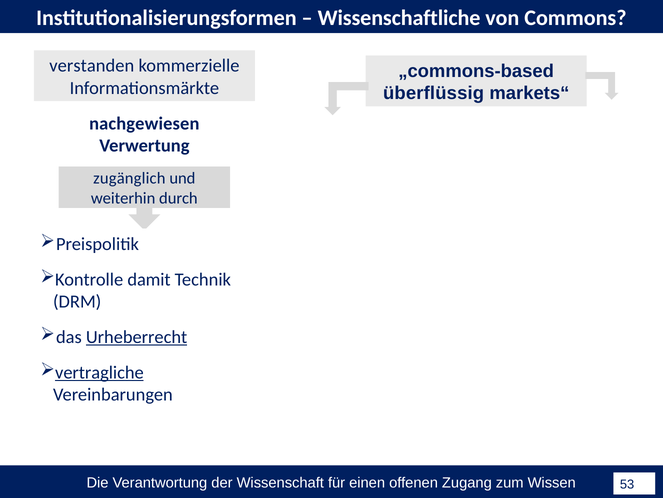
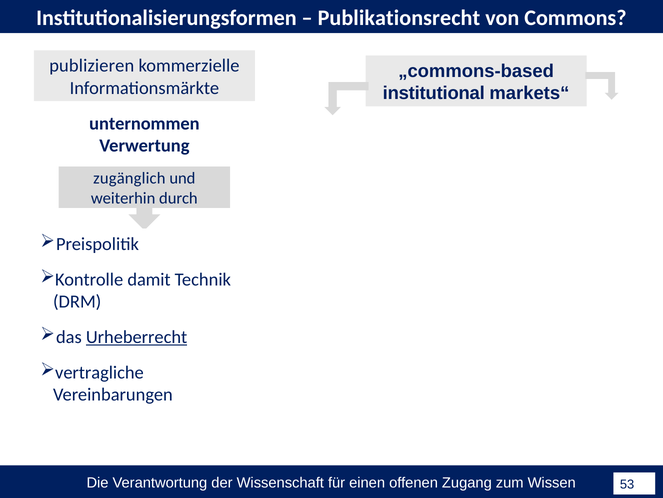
Wissenschaftliche: Wissenschaftliche -> Publikationsrecht
verstanden: verstanden -> publizieren
überflüssig: überflüssig -> institutional
nachgewiesen: nachgewiesen -> unternommen
vertragliche underline: present -> none
